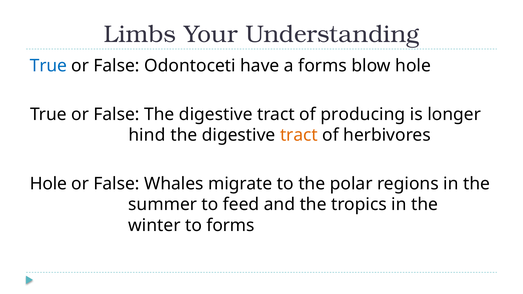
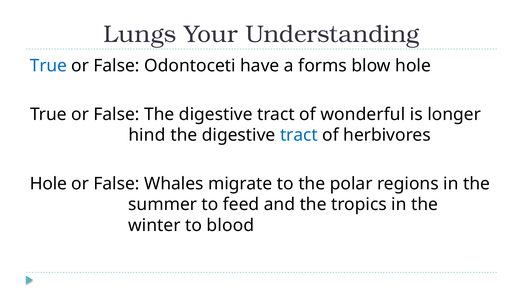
Limbs: Limbs -> Lungs
producing: producing -> wonderful
tract at (299, 135) colour: orange -> blue
to forms: forms -> blood
